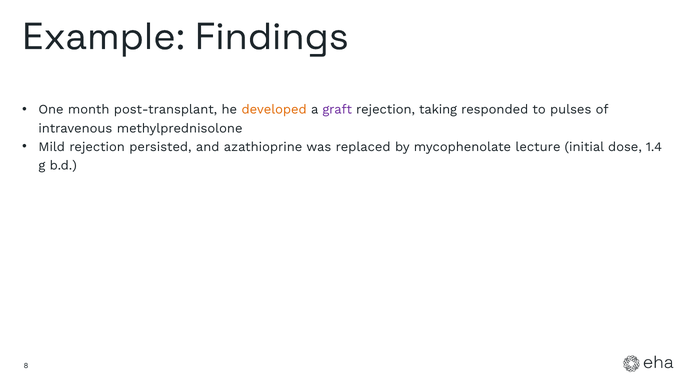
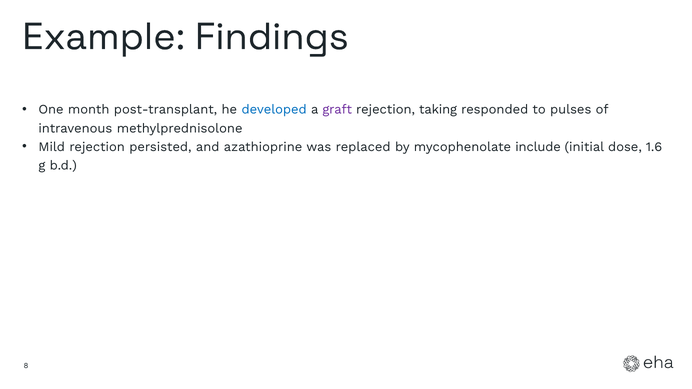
developed colour: orange -> blue
lecture: lecture -> include
1.4: 1.4 -> 1.6
